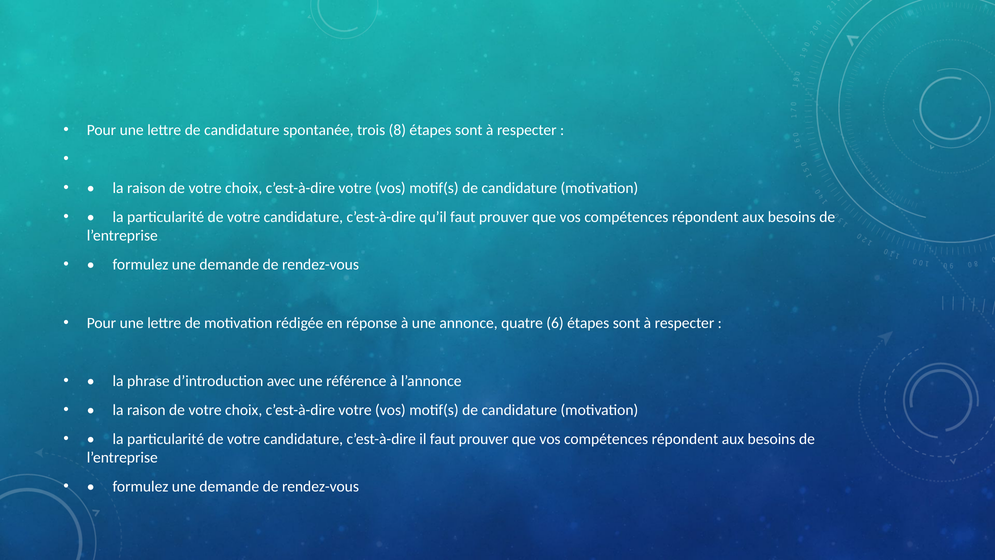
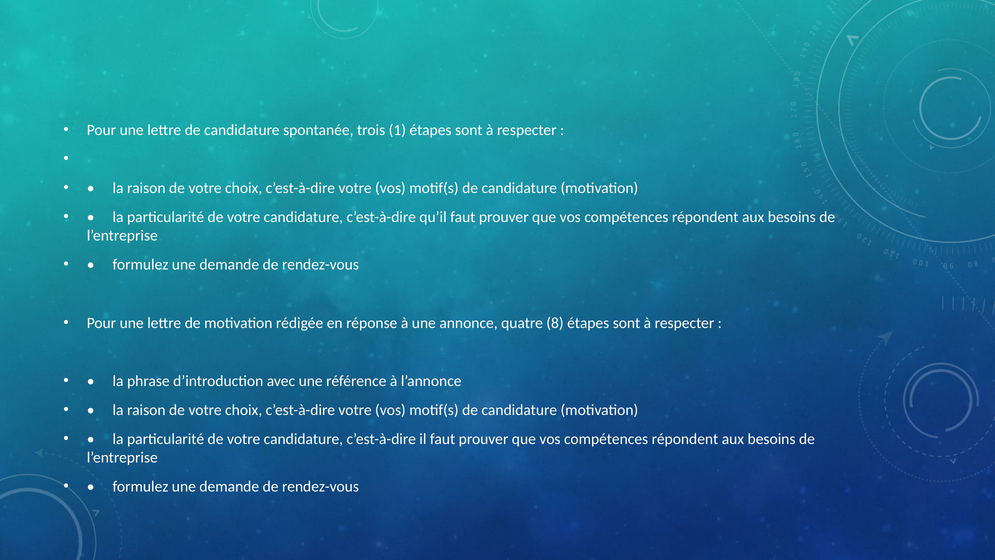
8: 8 -> 1
6: 6 -> 8
